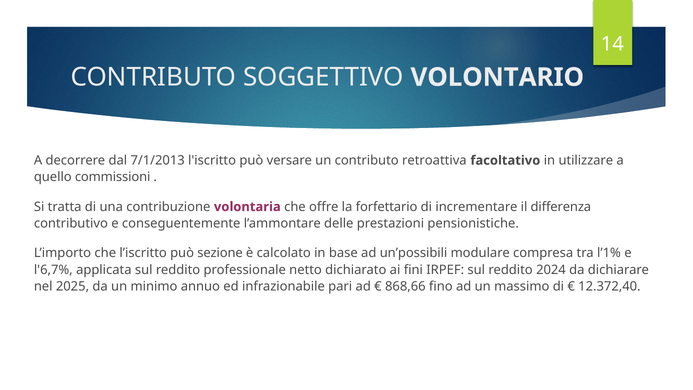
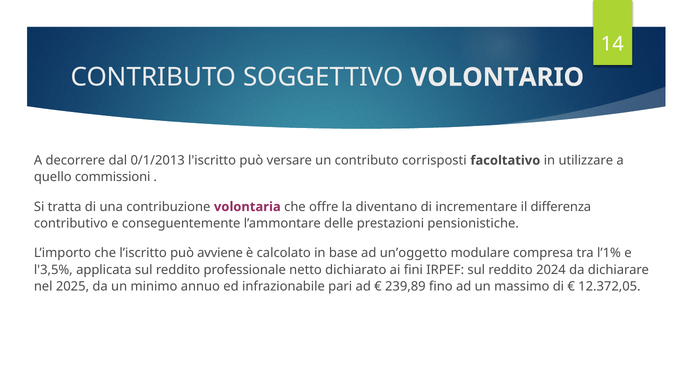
7/1/2013: 7/1/2013 -> 0/1/2013
retroattiva: retroattiva -> corrisposti
forfettario: forfettario -> diventano
sezione: sezione -> avviene
un’possibili: un’possibili -> un’oggetto
l'6,7%: l'6,7% -> l'3,5%
868,66: 868,66 -> 239,89
12.372,40: 12.372,40 -> 12.372,05
